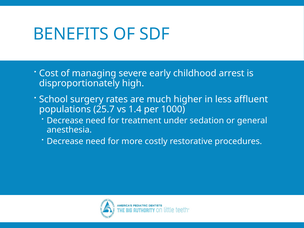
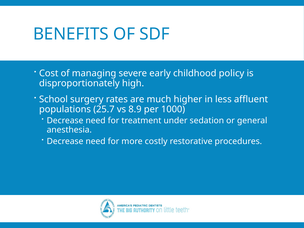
arrest: arrest -> policy
1.4: 1.4 -> 8.9
